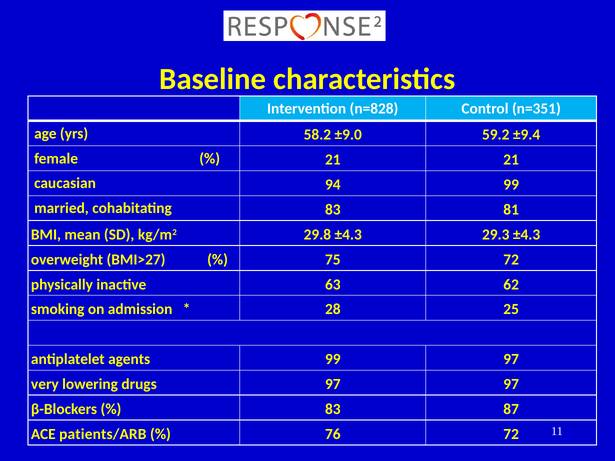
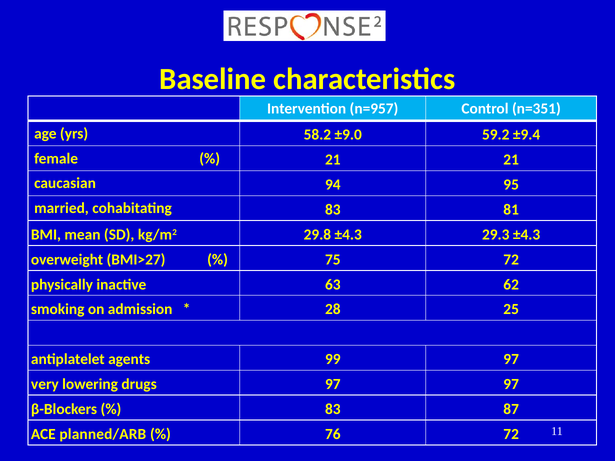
n=828: n=828 -> n=957
94 99: 99 -> 95
patients/ARB: patients/ARB -> planned/ARB
